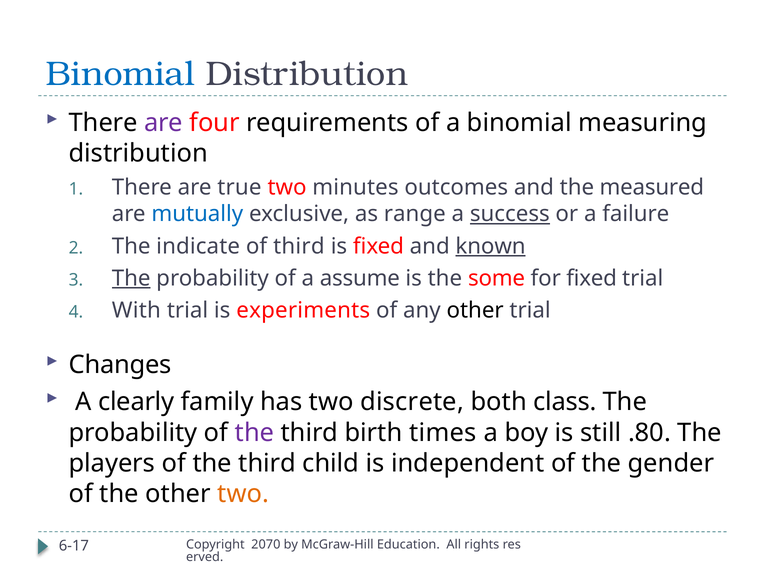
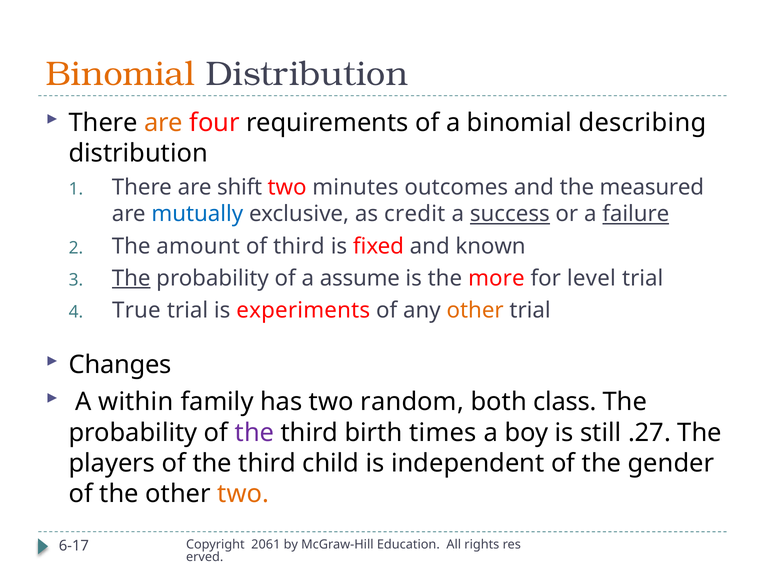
Binomial at (120, 74) colour: blue -> orange
are at (163, 123) colour: purple -> orange
measuring: measuring -> describing
true: true -> shift
range: range -> credit
failure underline: none -> present
indicate: indicate -> amount
known underline: present -> none
some: some -> more
for fixed: fixed -> level
With: With -> True
other at (475, 310) colour: black -> orange
clearly: clearly -> within
discrete: discrete -> random
.80: .80 -> .27
2070: 2070 -> 2061
